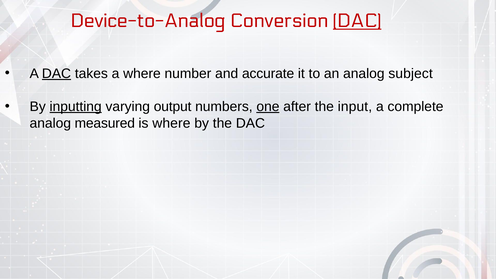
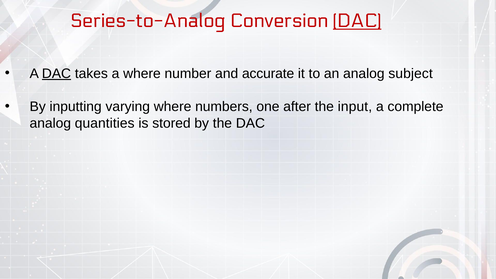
Device-to-Analog: Device-to-Analog -> Series-to-Analog
inputting underline: present -> none
varying output: output -> where
one underline: present -> none
measured: measured -> quantities
is where: where -> stored
